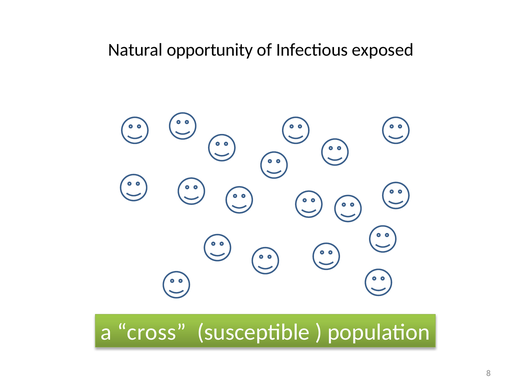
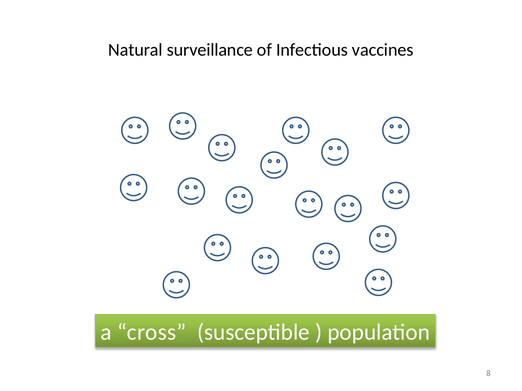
opportunity: opportunity -> surveillance
exposed: exposed -> vaccines
